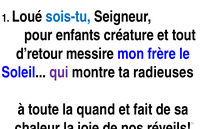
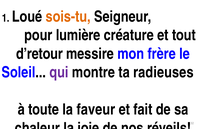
sois-tu colour: blue -> orange
enfants: enfants -> lumière
quand: quand -> faveur
